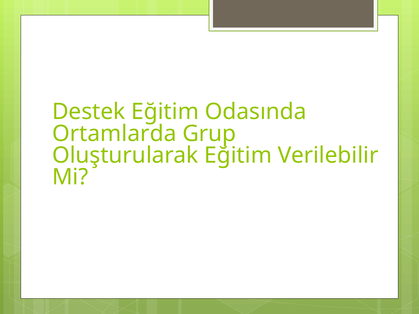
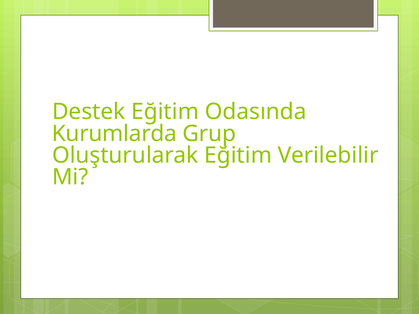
Ortamlarda: Ortamlarda -> Kurumlarda
